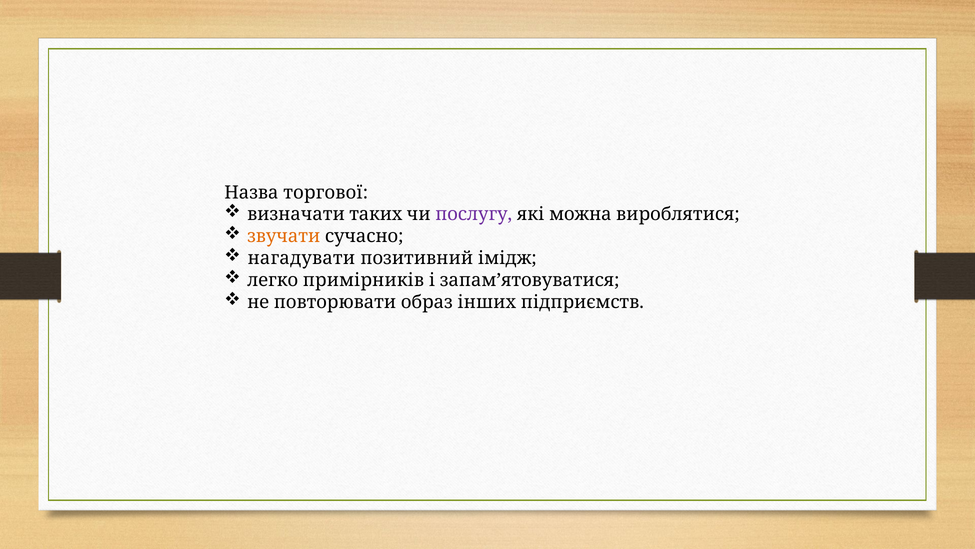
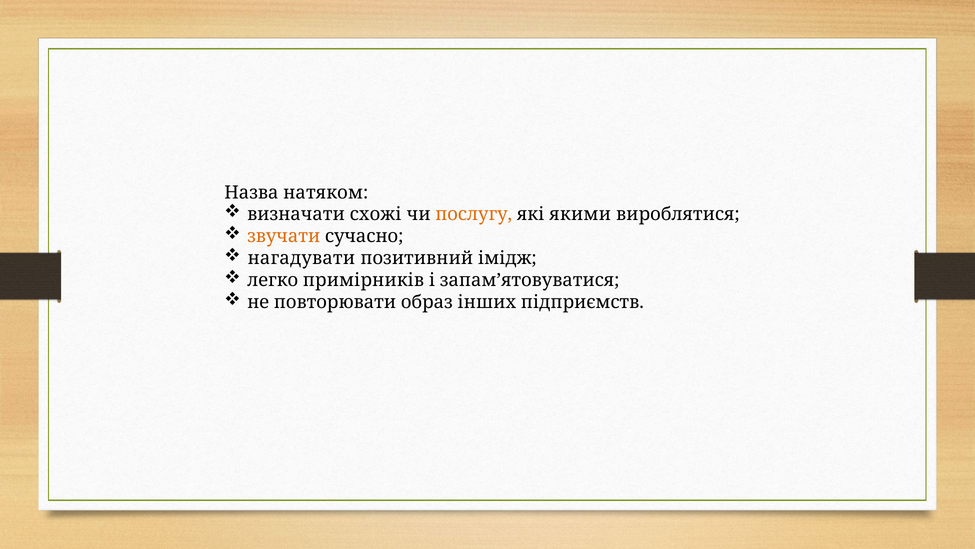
торгової: торгової -> натяком
таких: таких -> схожі
послугу colour: purple -> orange
можна: можна -> якими
